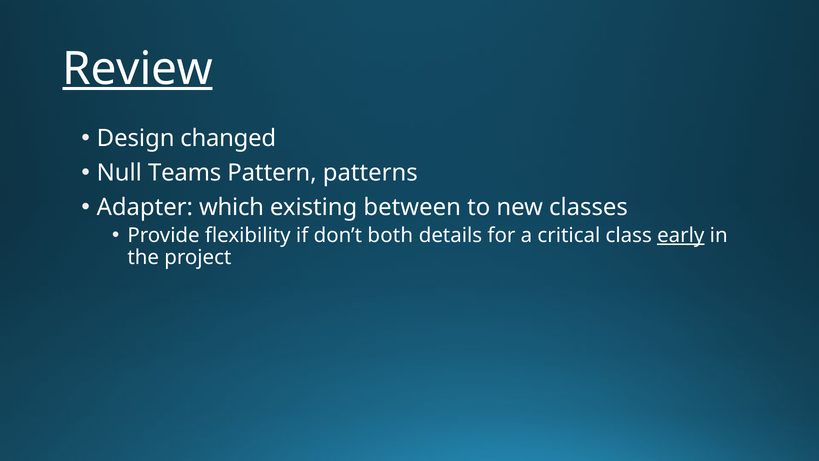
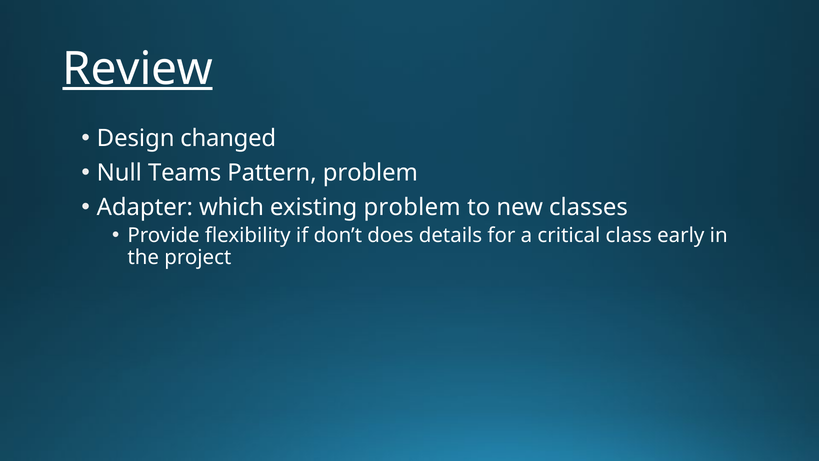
Pattern patterns: patterns -> problem
existing between: between -> problem
both: both -> does
early underline: present -> none
